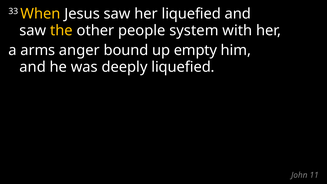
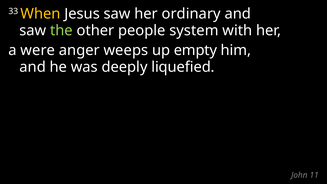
her liquefied: liquefied -> ordinary
the colour: yellow -> light green
arms: arms -> were
bound: bound -> weeps
